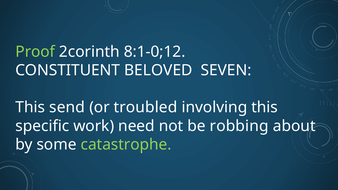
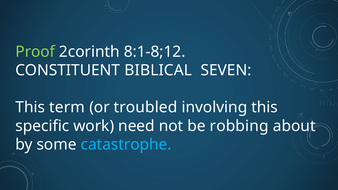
8:1-0;12: 8:1-0;12 -> 8:1-8;12
BELOVED: BELOVED -> BIBLICAL
send: send -> term
catastrophe colour: light green -> light blue
